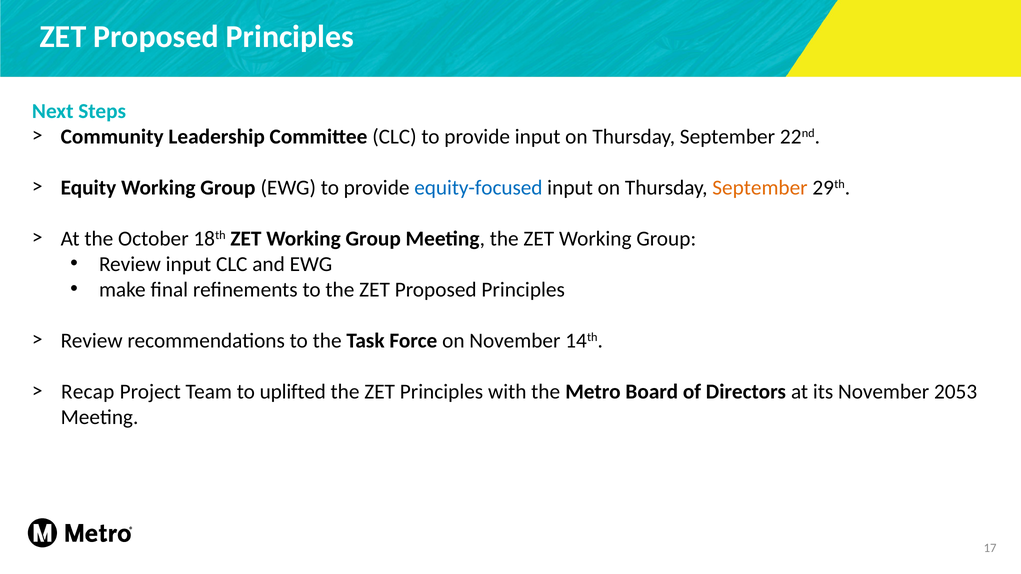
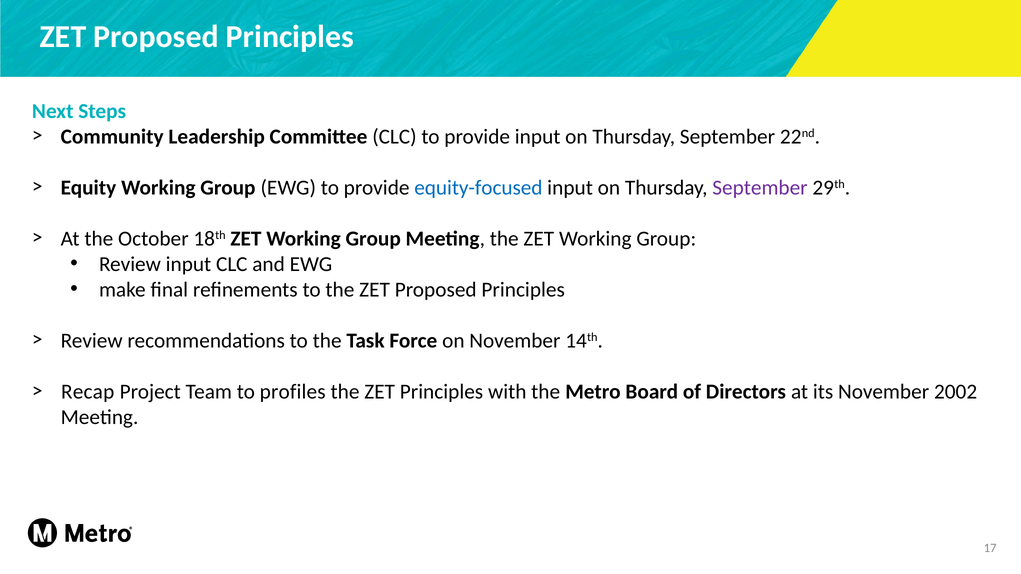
September at (760, 188) colour: orange -> purple
uplifted: uplifted -> profiles
2053: 2053 -> 2002
